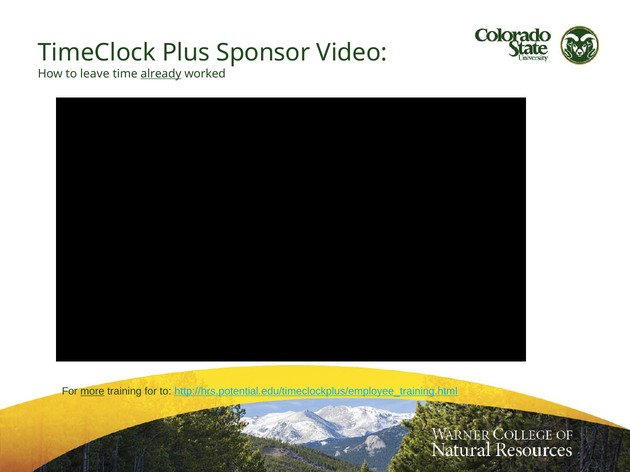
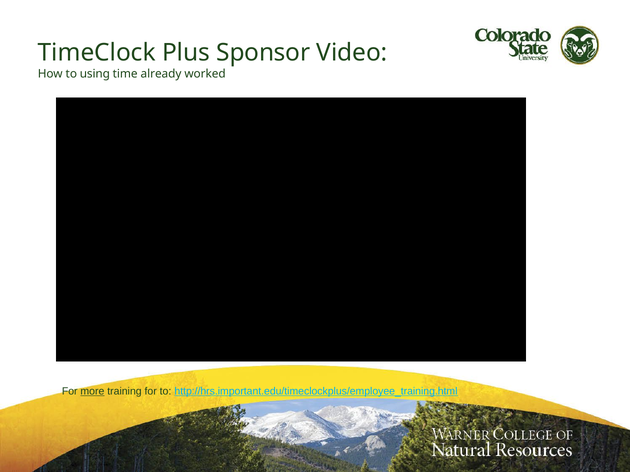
leave: leave -> using
already underline: present -> none
http://hrs.potential.edu/timeclockplus/employee_training.html: http://hrs.potential.edu/timeclockplus/employee_training.html -> http://hrs.important.edu/timeclockplus/employee_training.html
